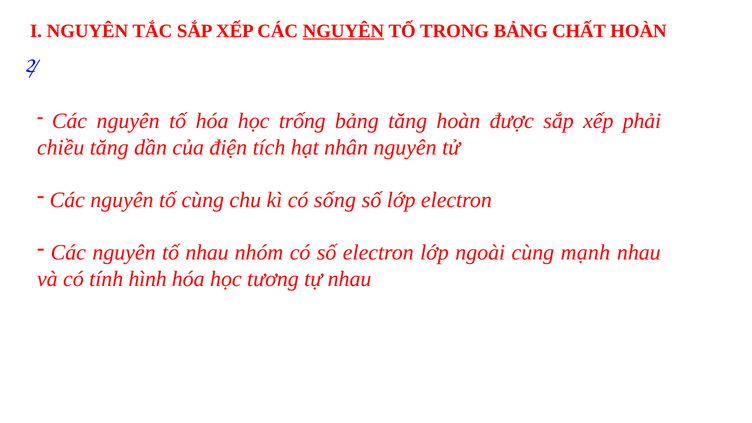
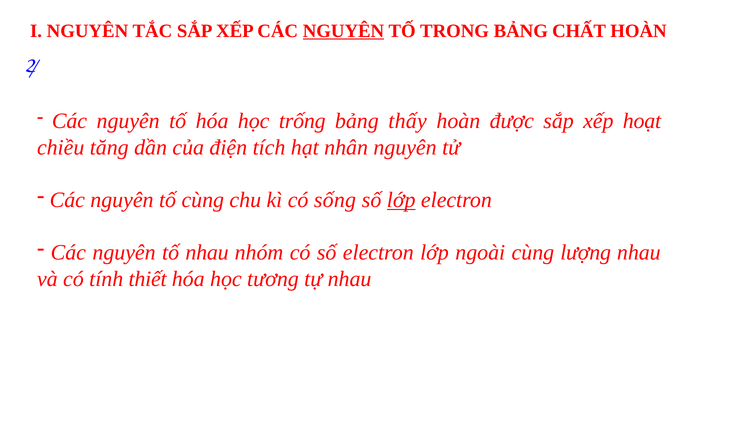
bảng tăng: tăng -> thấy
phải: phải -> hoạt
lớp at (401, 200) underline: none -> present
mạnh: mạnh -> lượng
hình: hình -> thiết
